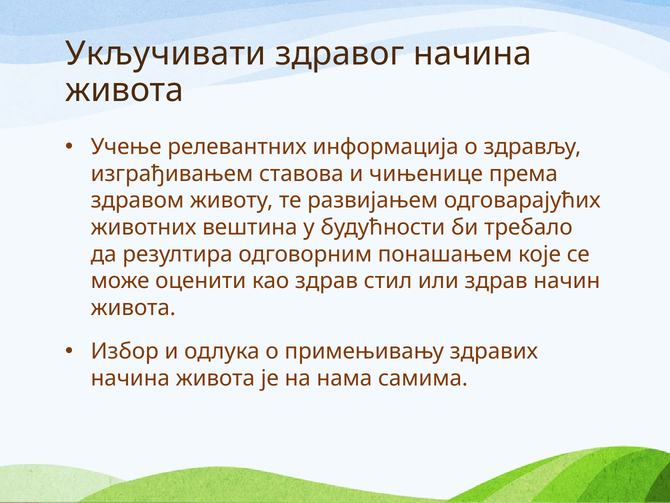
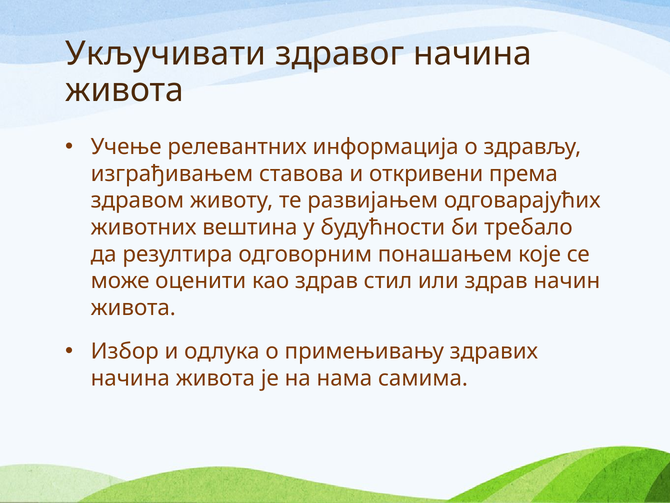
чињенице: чињенице -> откривени
